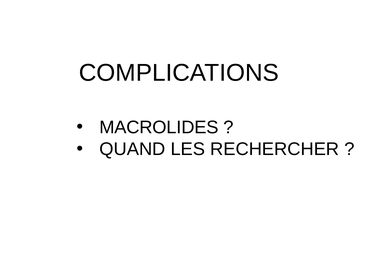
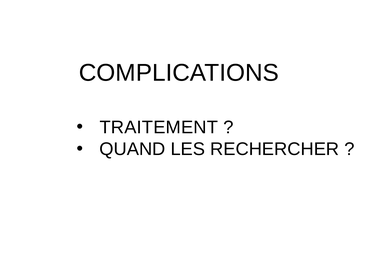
MACROLIDES: MACROLIDES -> TRAITEMENT
